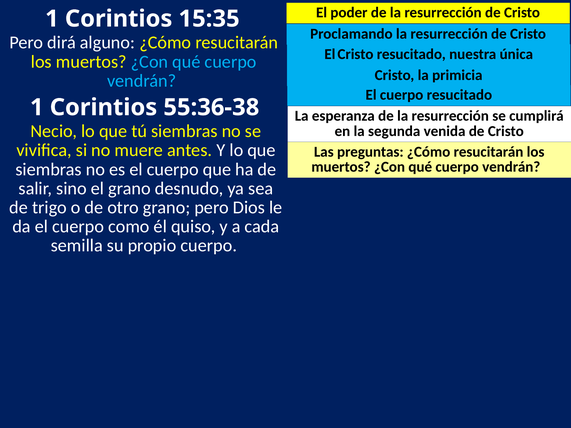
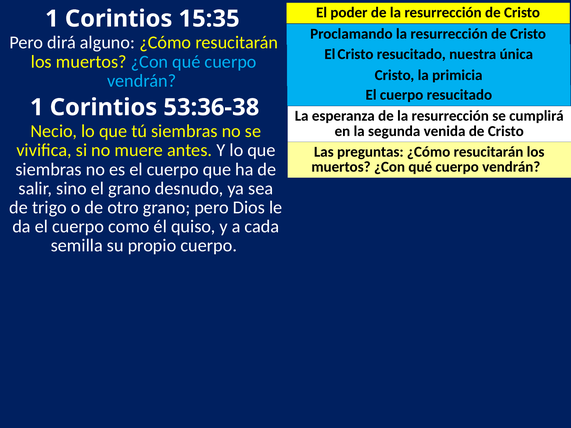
55:36-38: 55:36-38 -> 53:36-38
